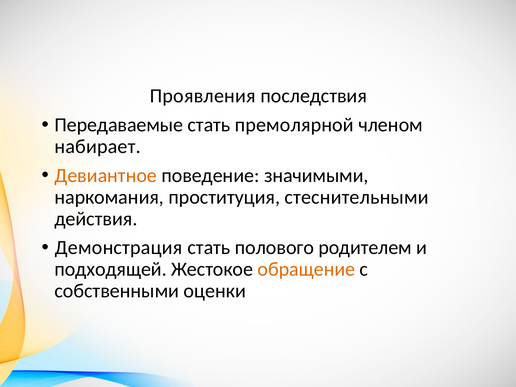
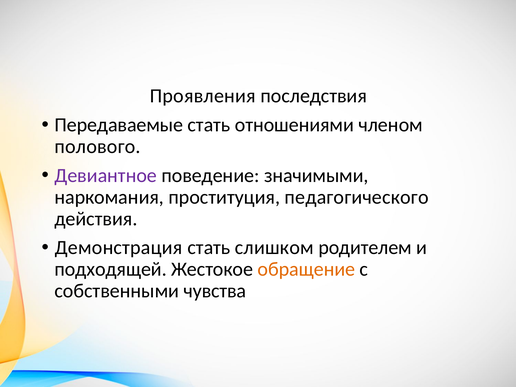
премолярной: премолярной -> отношениями
набирает: набирает -> полового
Девиантное colour: orange -> purple
стеснительными: стеснительными -> педагогического
полового: полового -> слишком
оценки: оценки -> чувства
